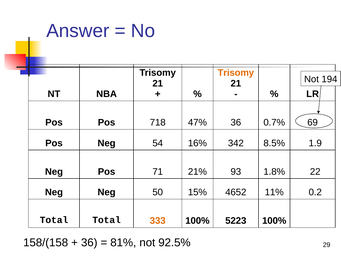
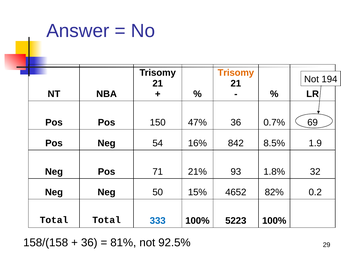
718: 718 -> 150
342: 342 -> 842
22: 22 -> 32
11%: 11% -> 82%
333 colour: orange -> blue
